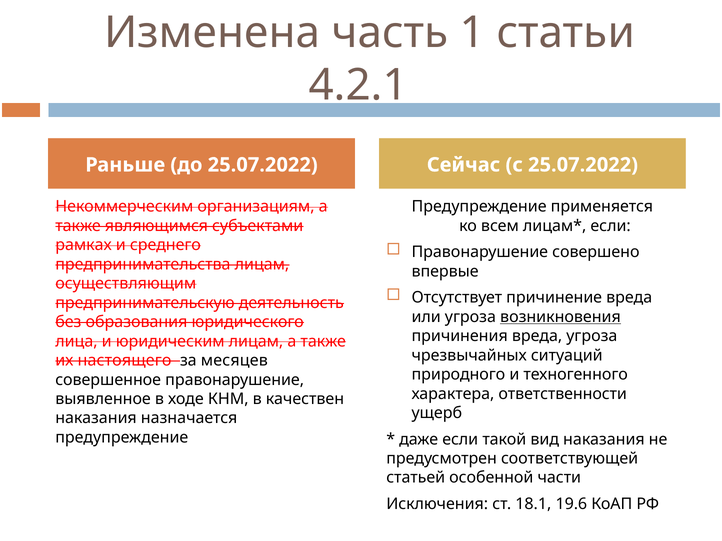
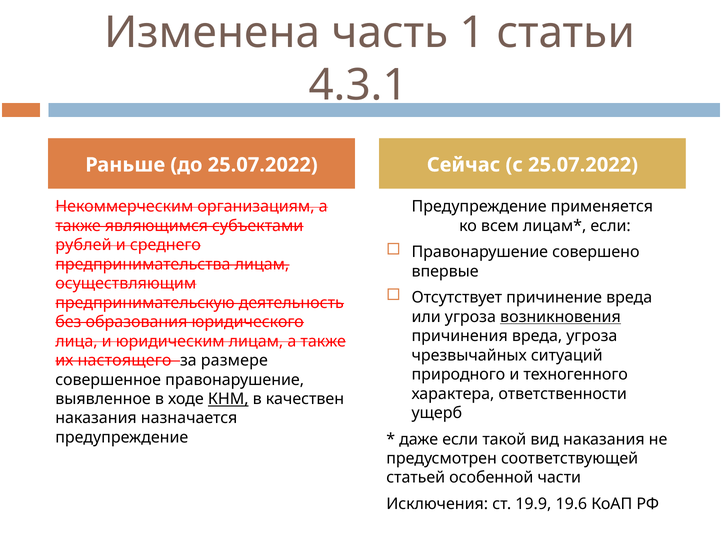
4.2.1: 4.2.1 -> 4.3.1
рамках: рамках -> рублей
месяцев: месяцев -> размере
КНМ underline: none -> present
18.1: 18.1 -> 19.9
